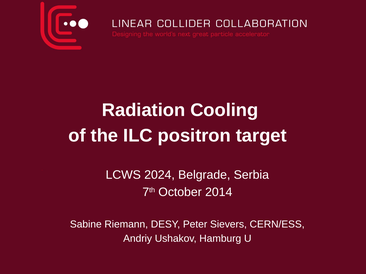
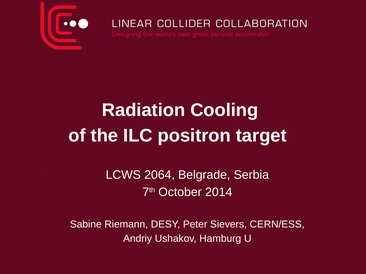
2024: 2024 -> 2064
